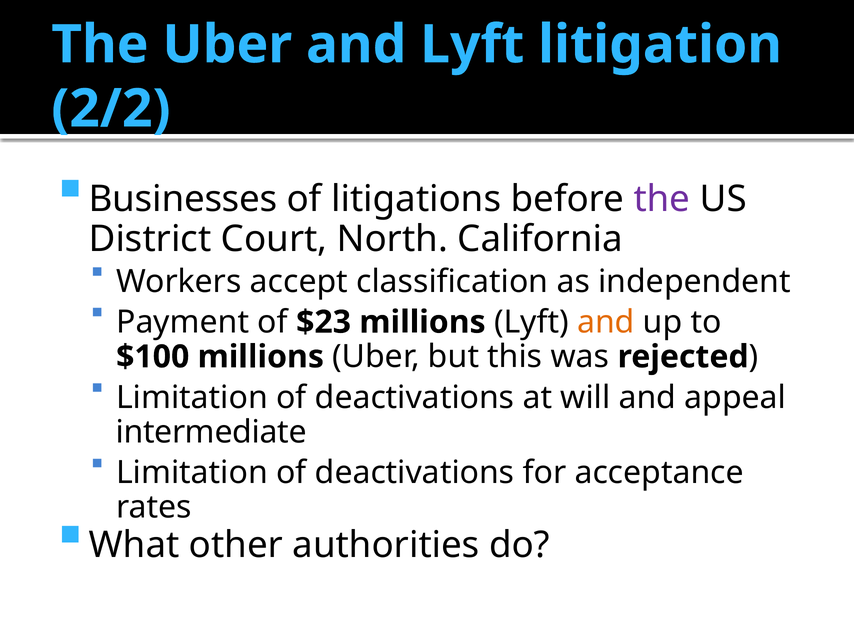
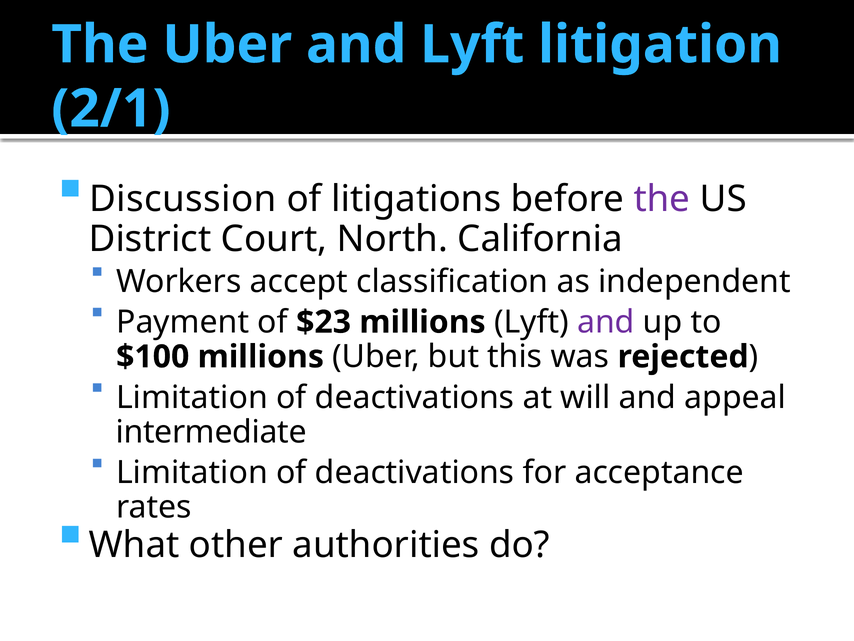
2/2: 2/2 -> 2/1
Businesses: Businesses -> Discussion
and at (606, 322) colour: orange -> purple
